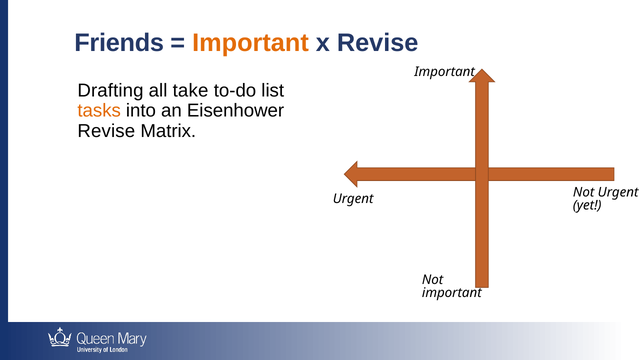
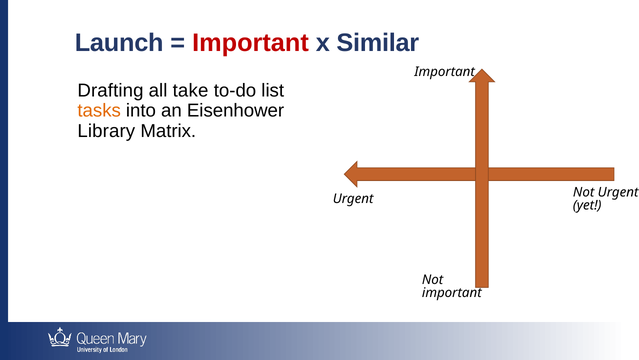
Friends: Friends -> Launch
Important at (250, 43) colour: orange -> red
x Revise: Revise -> Similar
Revise at (106, 131): Revise -> Library
